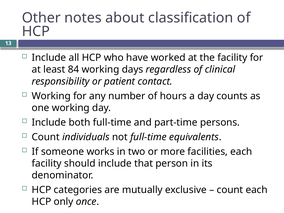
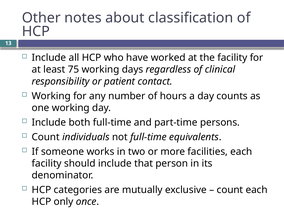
84: 84 -> 75
